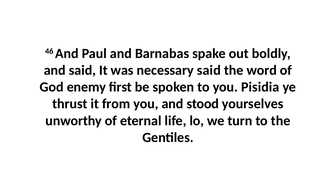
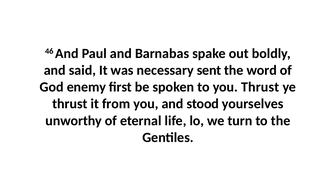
necessary said: said -> sent
you Pisidia: Pisidia -> Thrust
